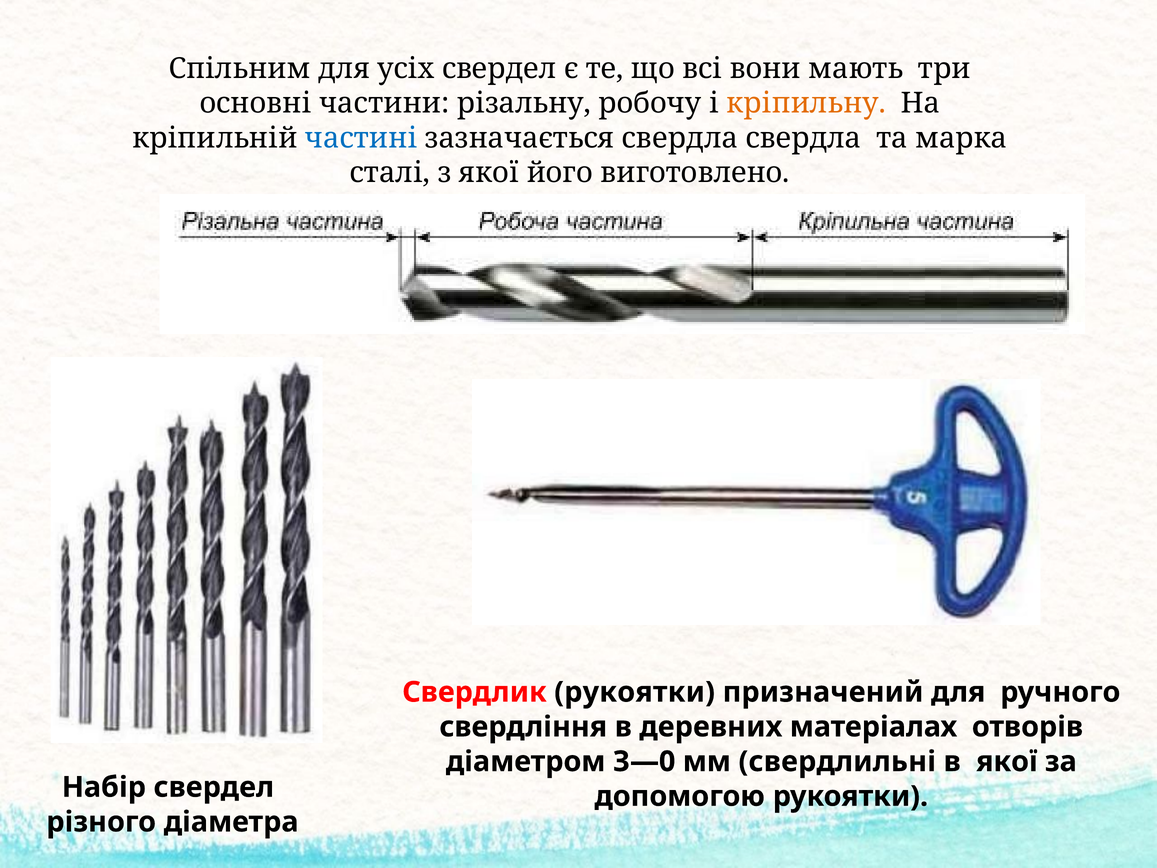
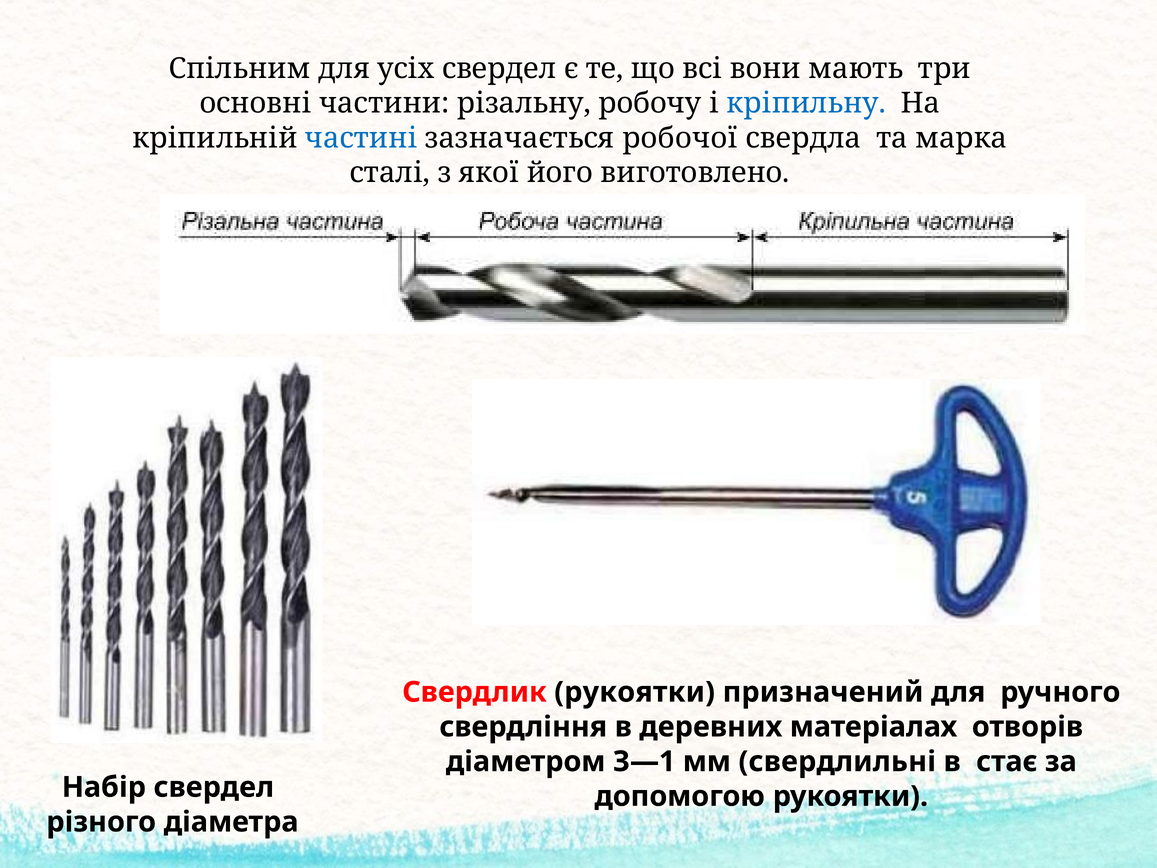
кріпильну colour: orange -> blue
зазначається свердла: свердла -> робочої
З—0: З—0 -> З—1
в якої: якої -> стає
